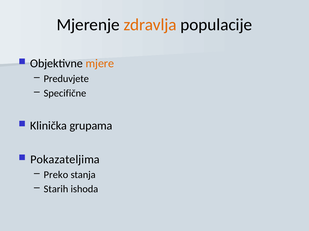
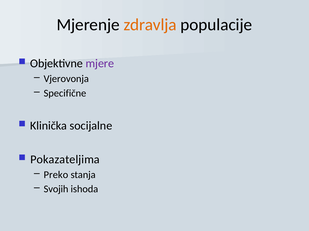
mjere colour: orange -> purple
Preduvjete: Preduvjete -> Vjerovonja
grupama: grupama -> socijalne
Starih: Starih -> Svojih
